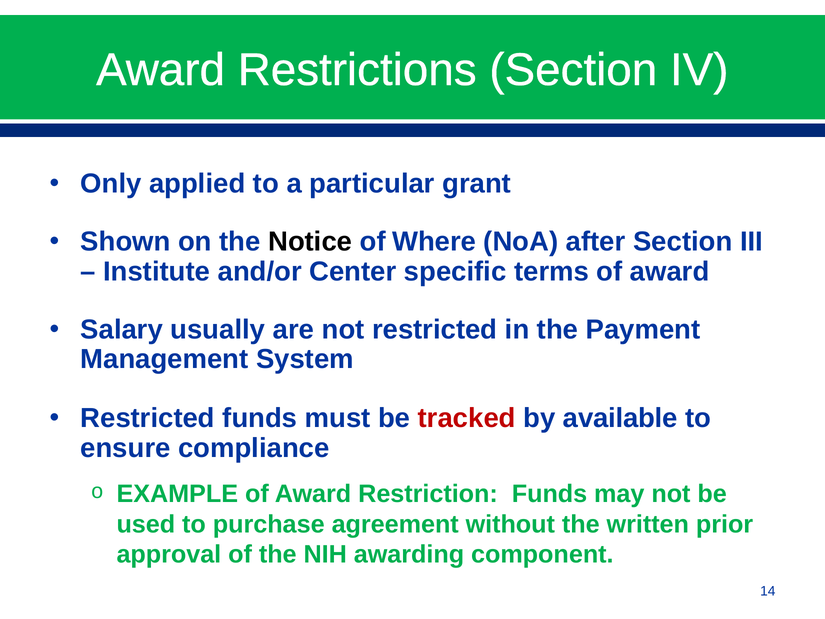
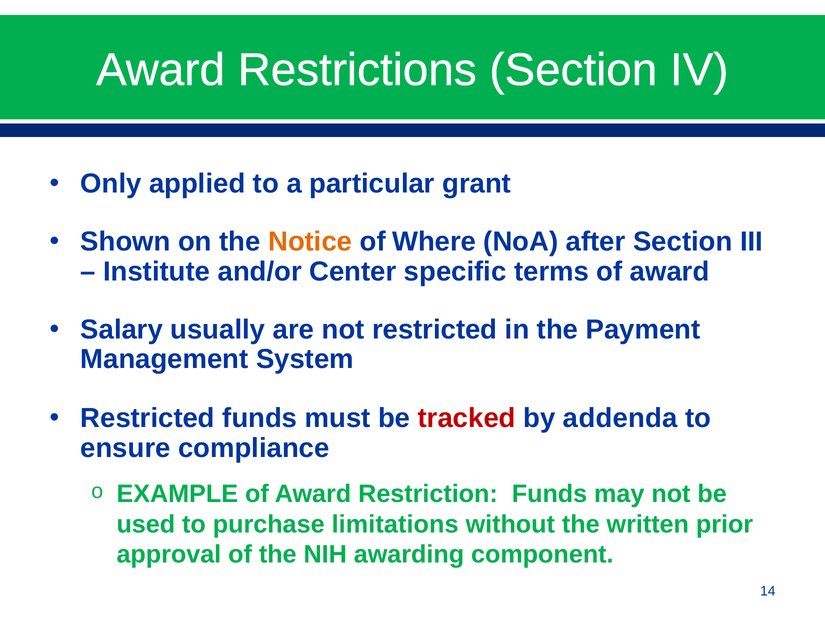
Notice colour: black -> orange
available: available -> addenda
agreement: agreement -> limitations
